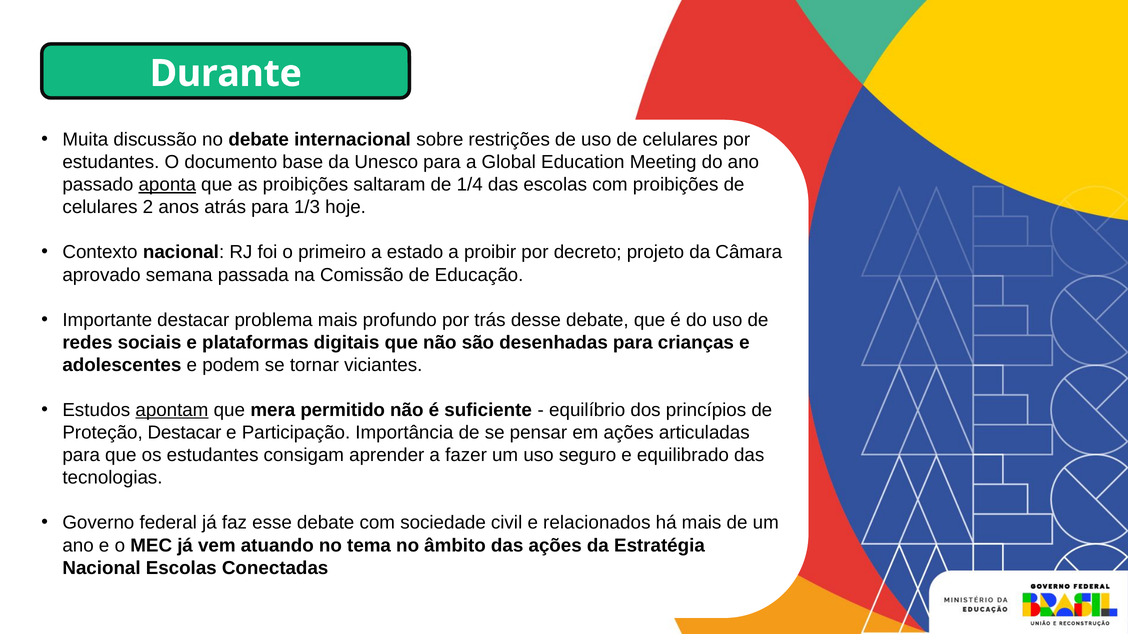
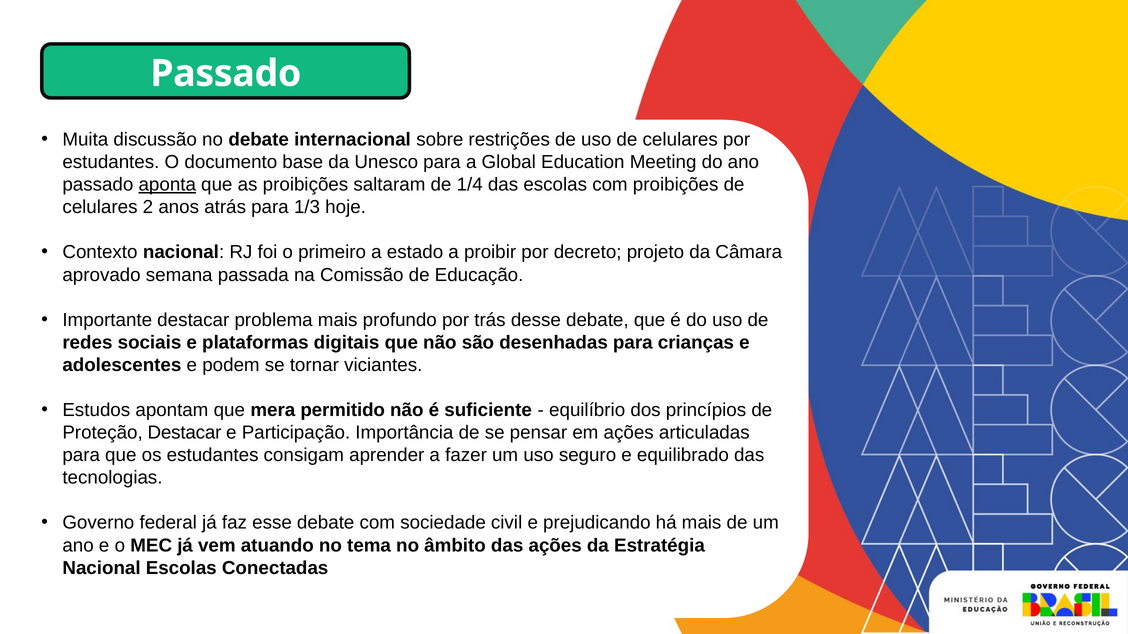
Durante at (226, 74): Durante -> Passado
apontam underline: present -> none
relacionados: relacionados -> prejudicando
